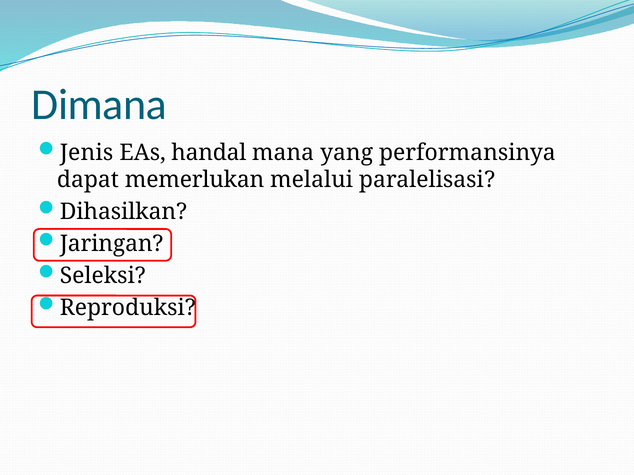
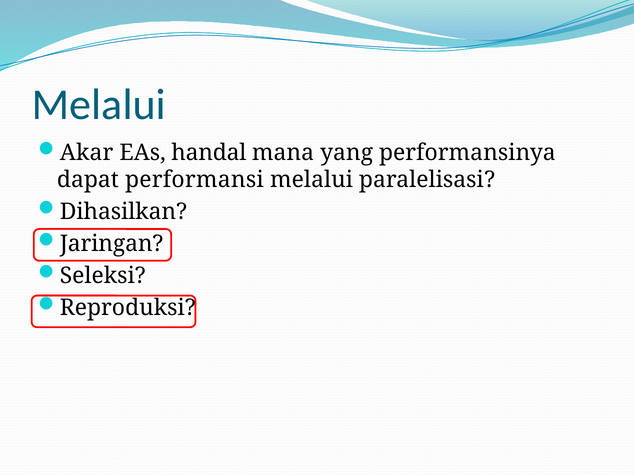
Dimana at (99, 105): Dimana -> Melalui
Jenis: Jenis -> Akar
memerlukan: memerlukan -> performansi
